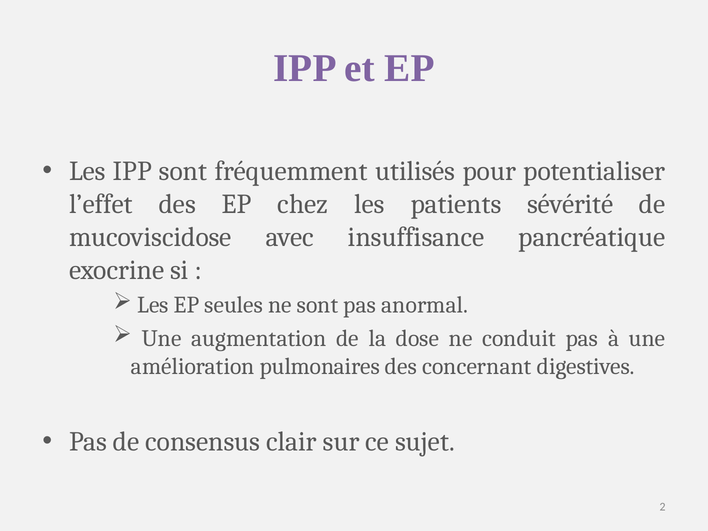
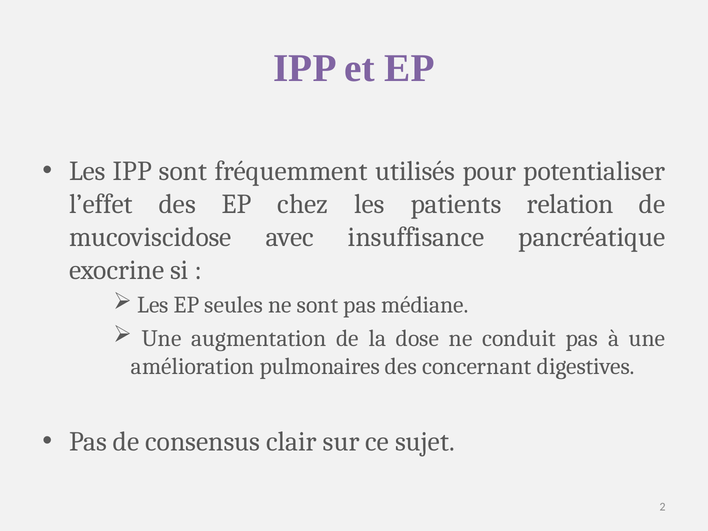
sévérité: sévérité -> relation
anormal: anormal -> médiane
